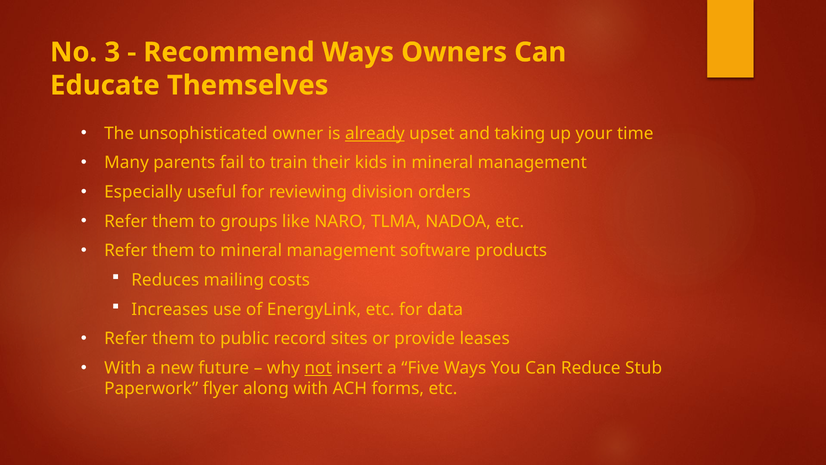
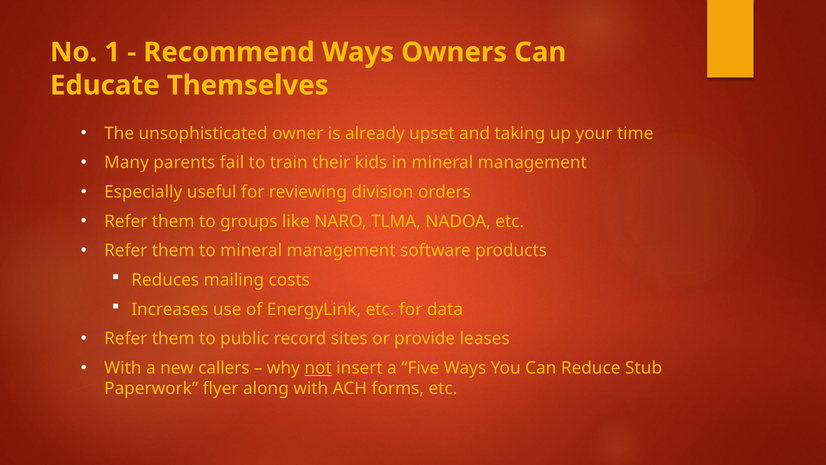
3: 3 -> 1
already underline: present -> none
future: future -> callers
